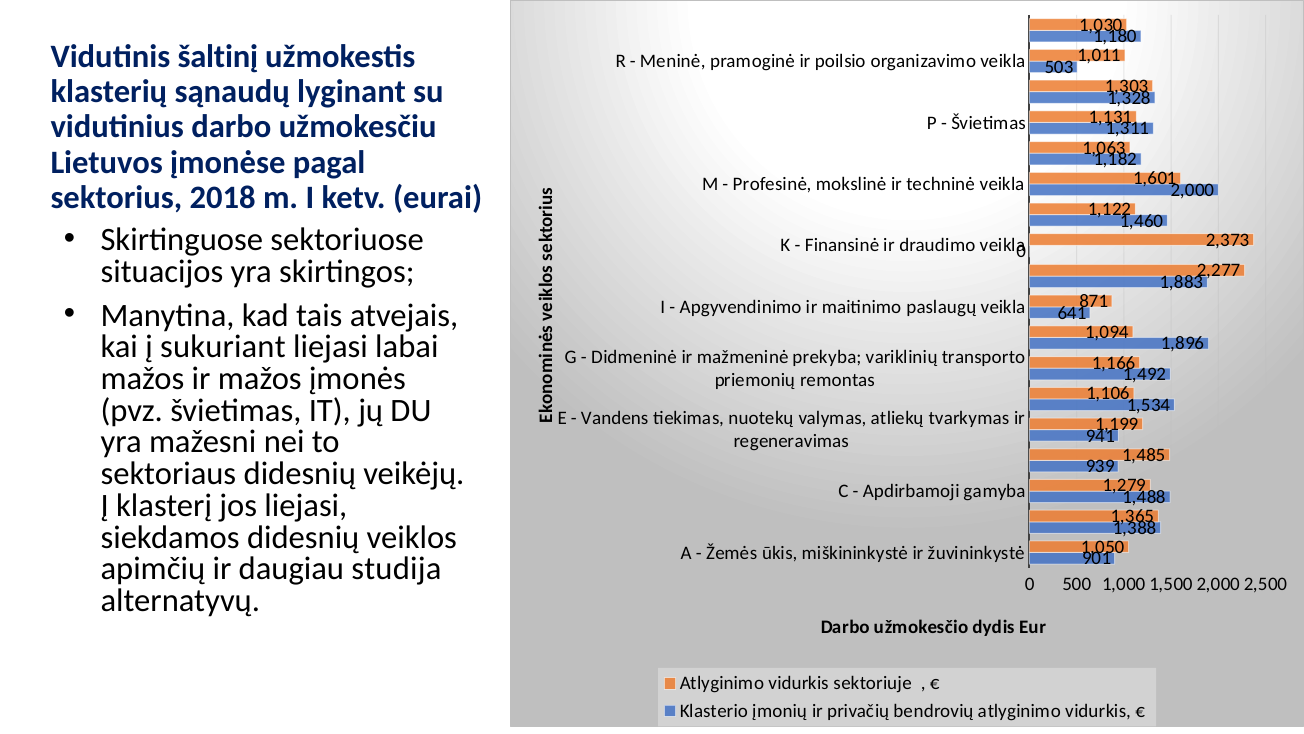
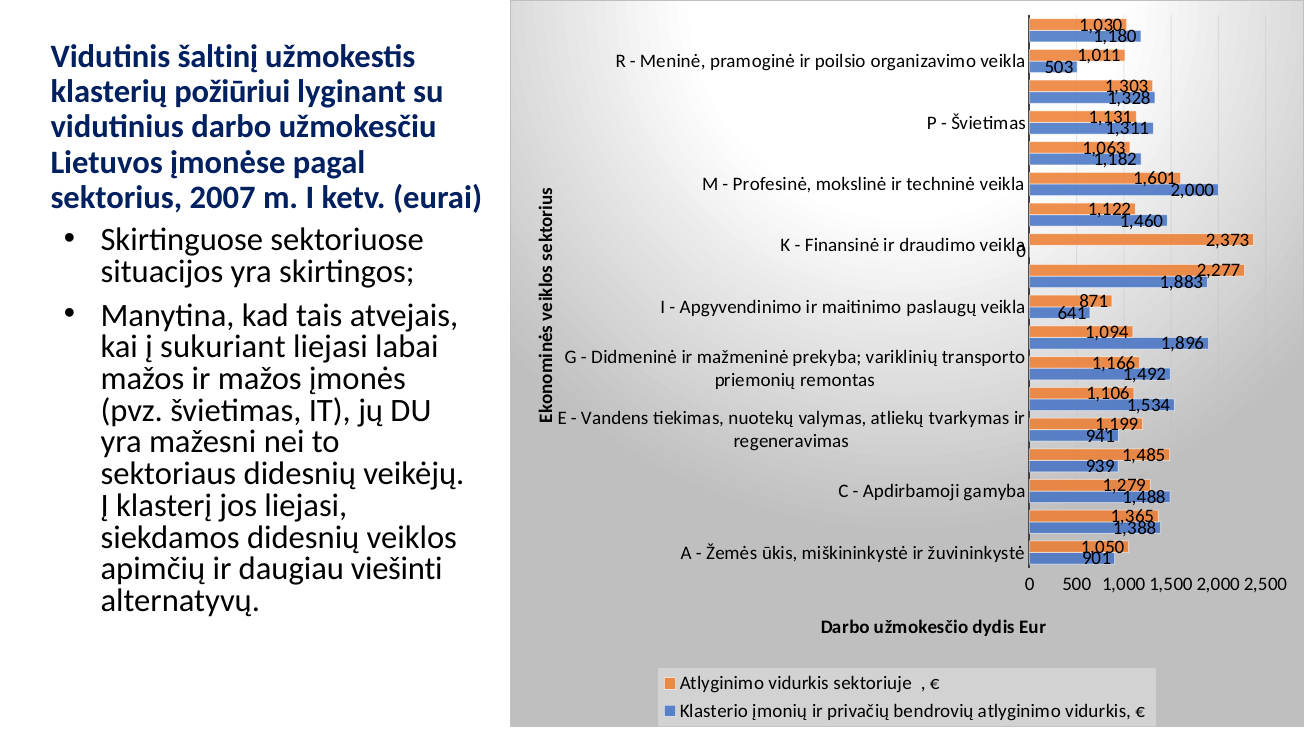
sąnaudų: sąnaudų -> požiūriui
2018: 2018 -> 2007
studija: studija -> viešinti
